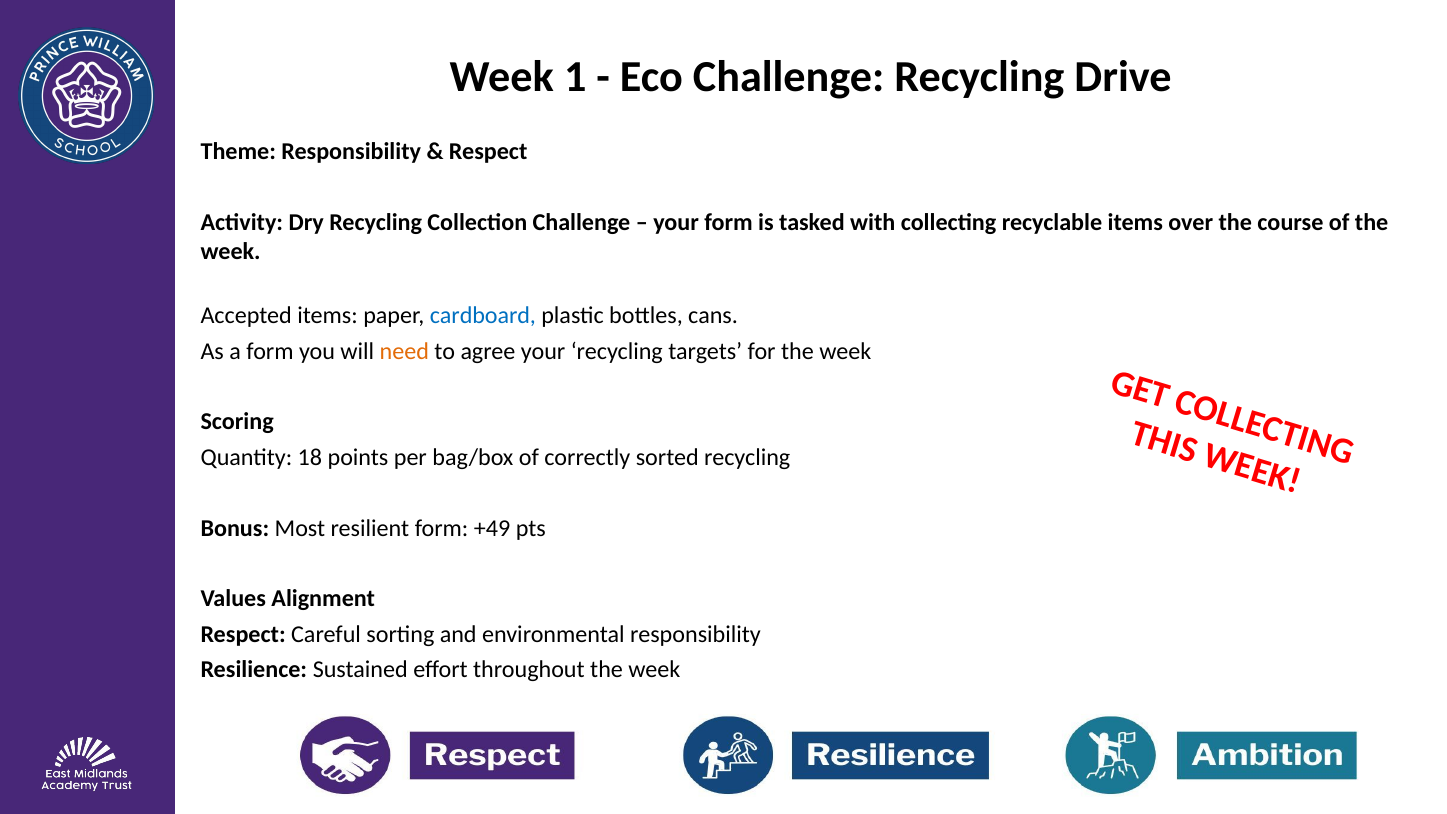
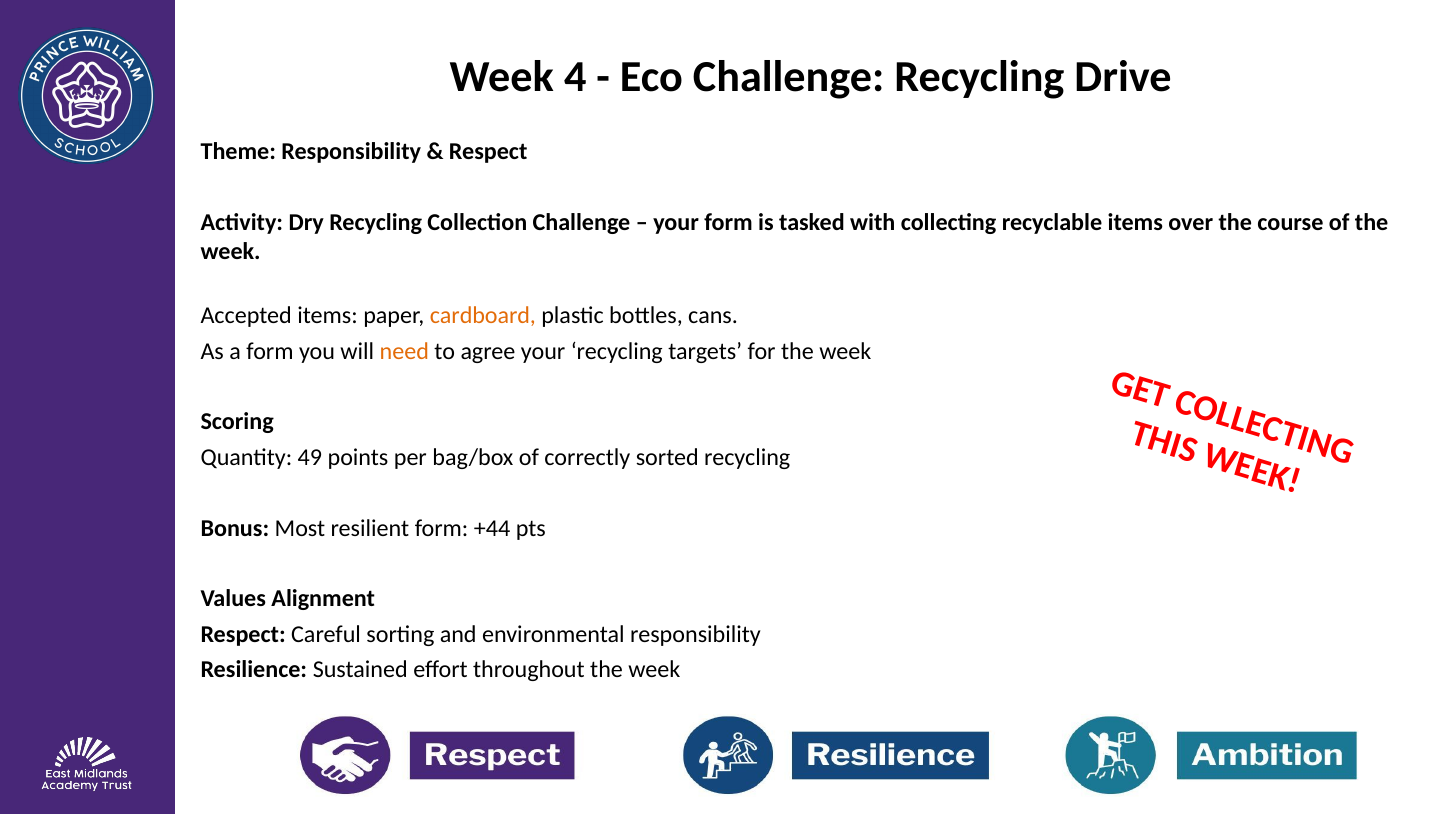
1: 1 -> 4
cardboard colour: blue -> orange
18: 18 -> 49
+49: +49 -> +44
